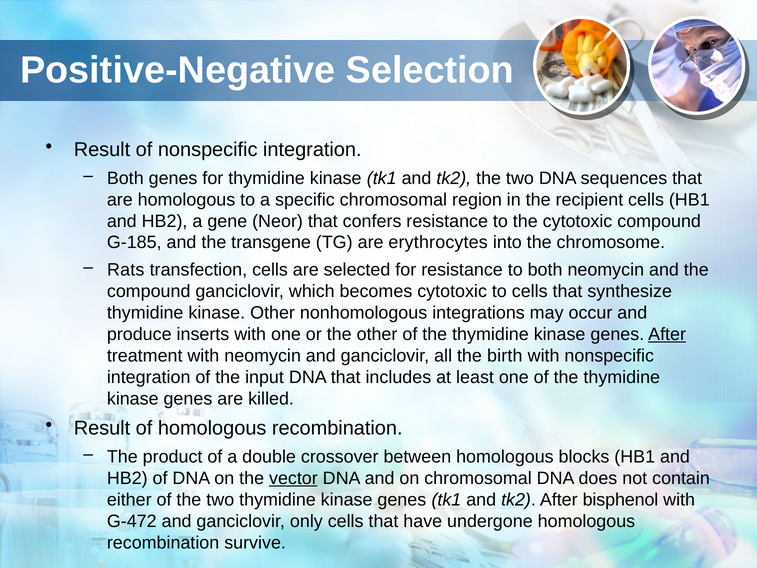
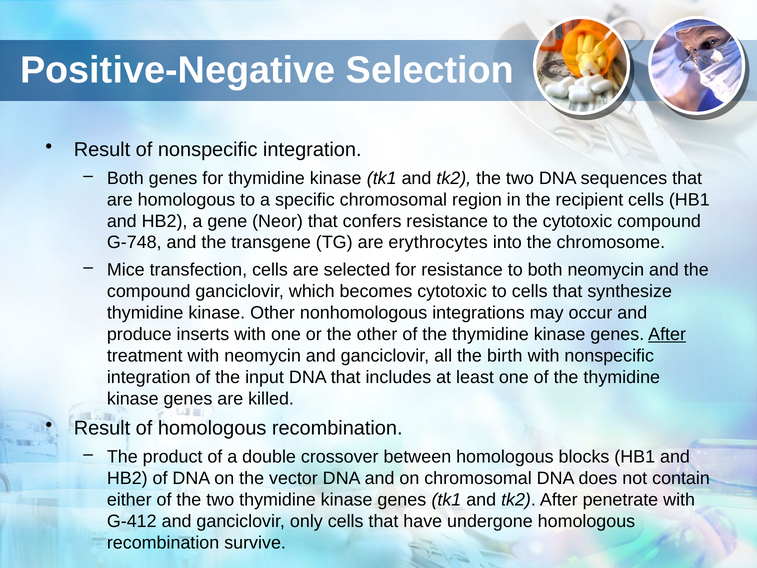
G-185: G-185 -> G-748
Rats: Rats -> Mice
vector underline: present -> none
bisphenol: bisphenol -> penetrate
G-472: G-472 -> G-412
